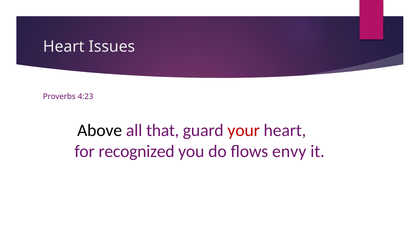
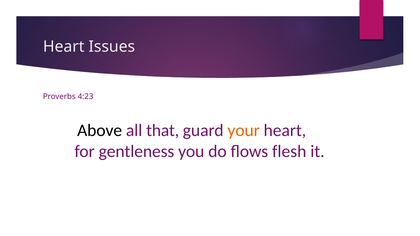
your colour: red -> orange
recognized: recognized -> gentleness
envy: envy -> flesh
